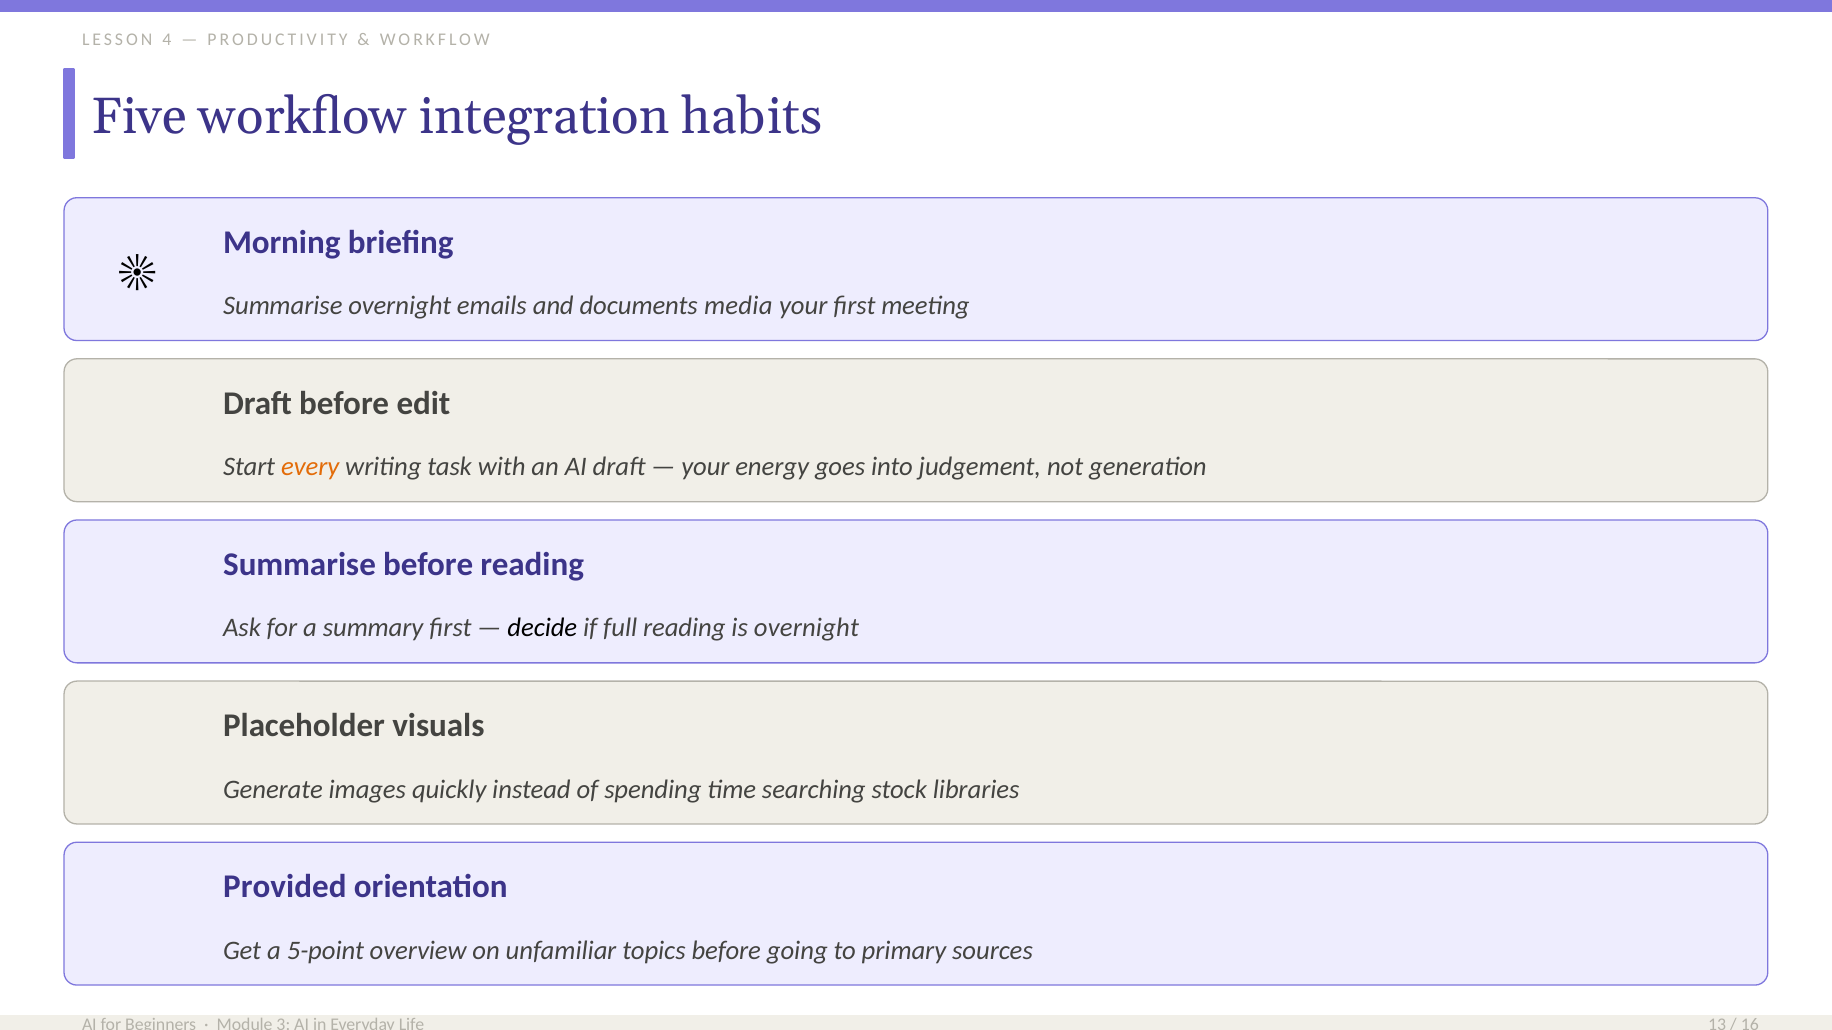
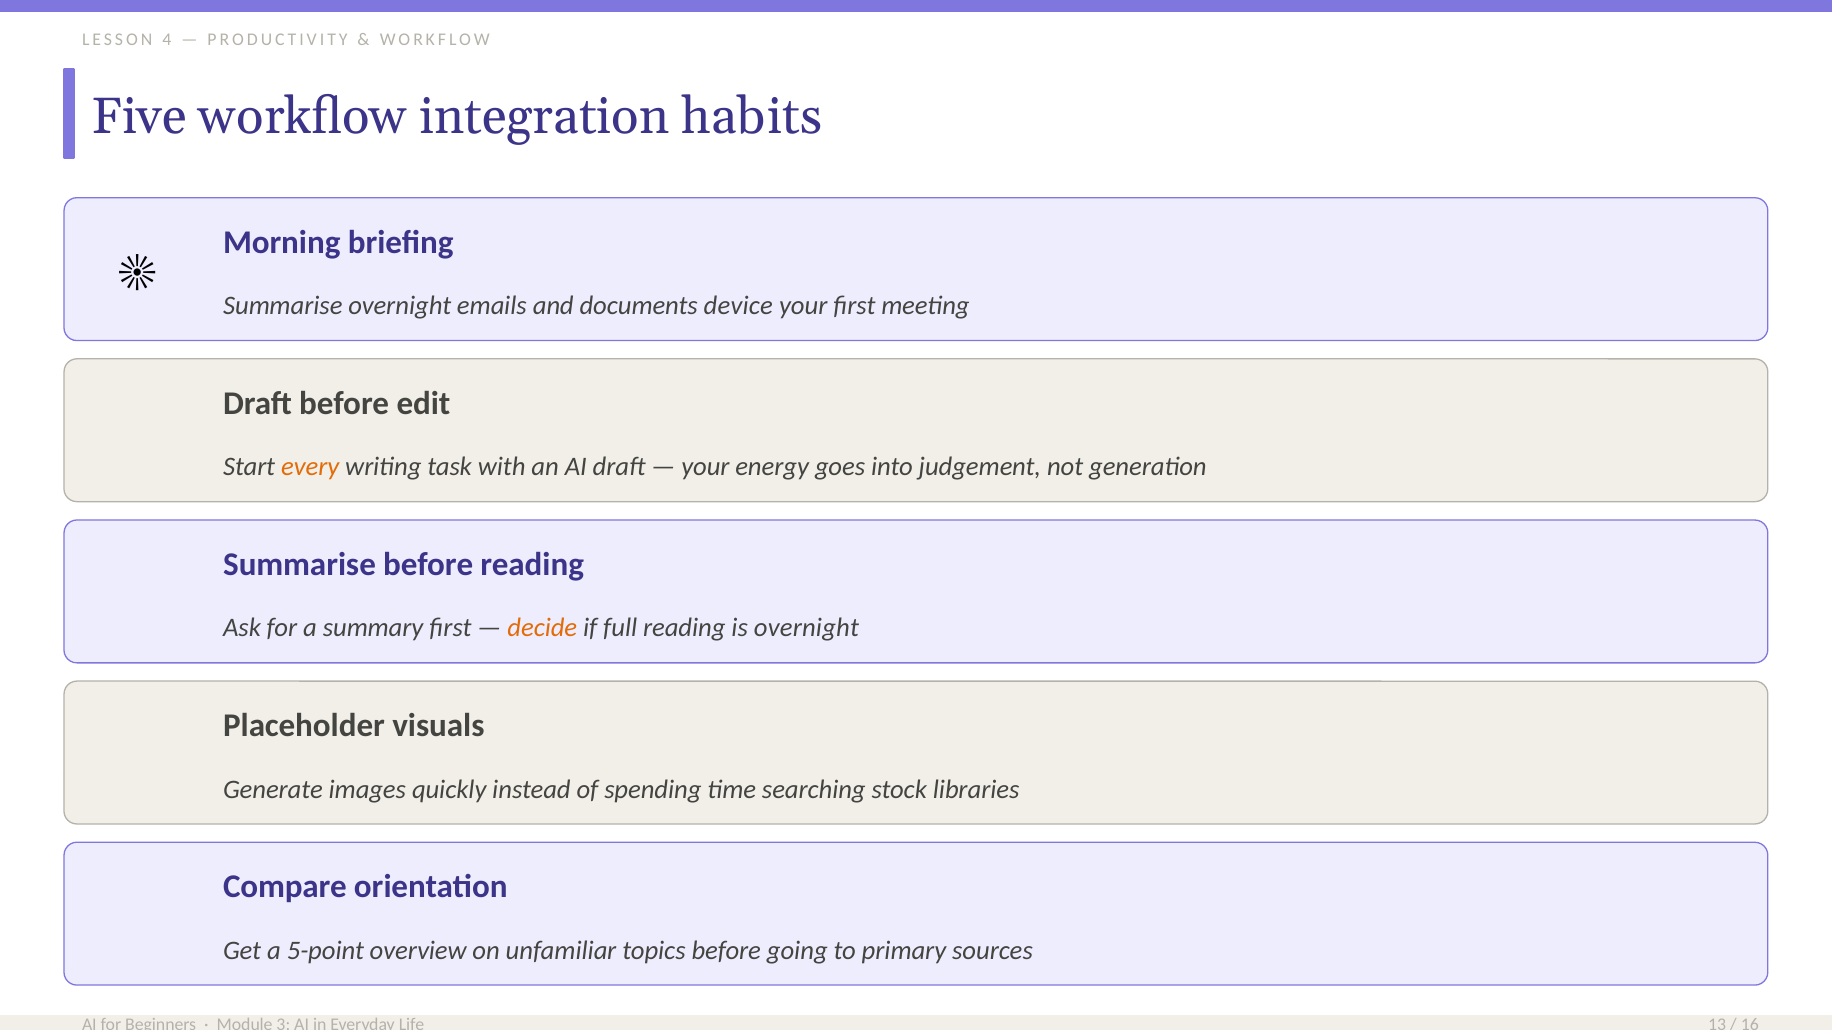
media: media -> device
decide colour: black -> orange
Provided: Provided -> Compare
